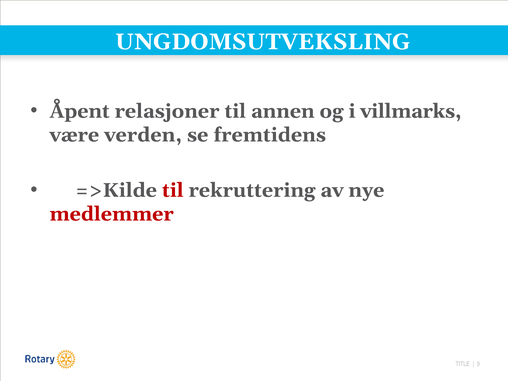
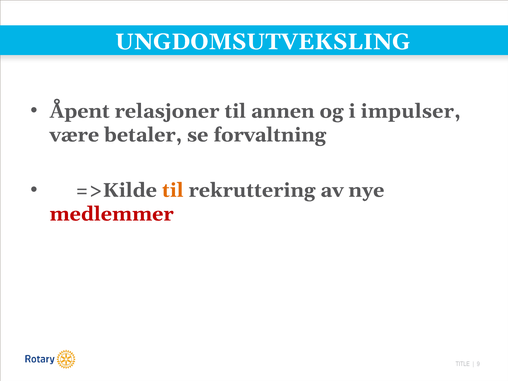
villmarks: villmarks -> impulser
verden: verden -> betaler
fremtidens: fremtidens -> forvaltning
til at (173, 190) colour: red -> orange
